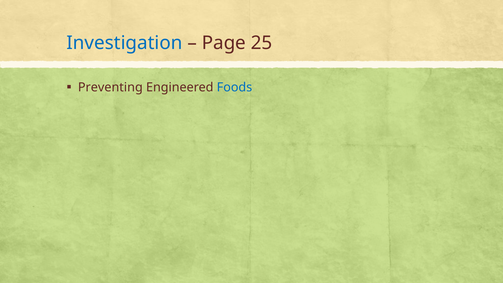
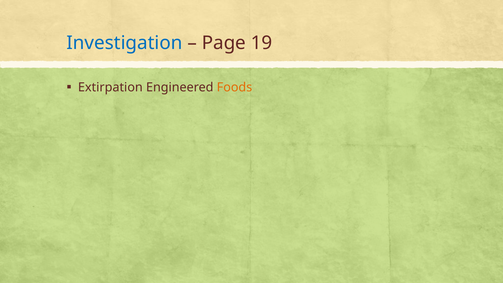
25: 25 -> 19
Preventing: Preventing -> Extirpation
Foods colour: blue -> orange
